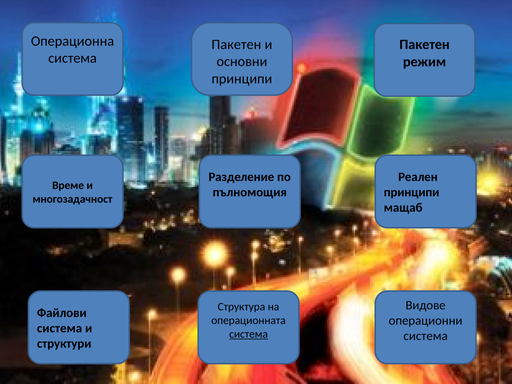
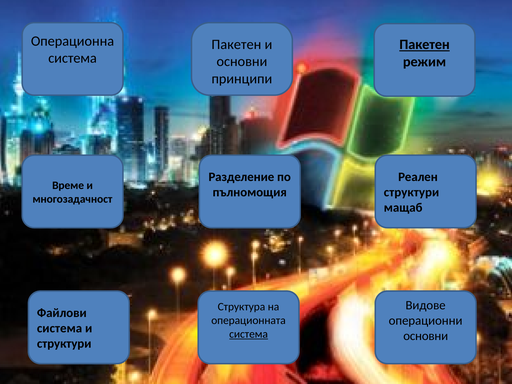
Пакетен at (425, 45) underline: none -> present
принципи at (412, 192): принципи -> структури
система at (426, 336): система -> основни
